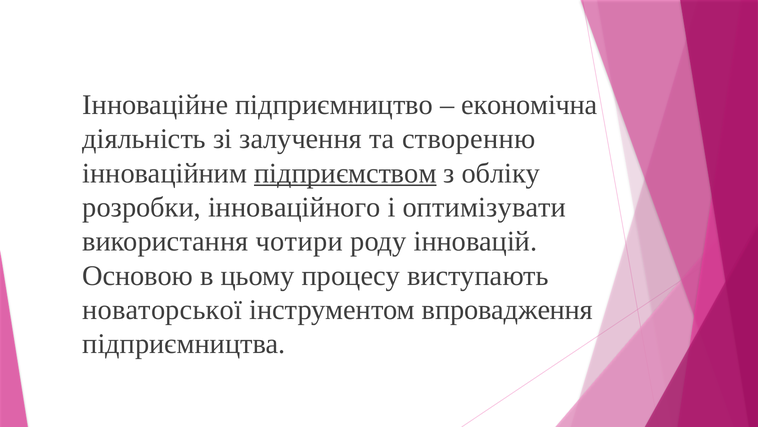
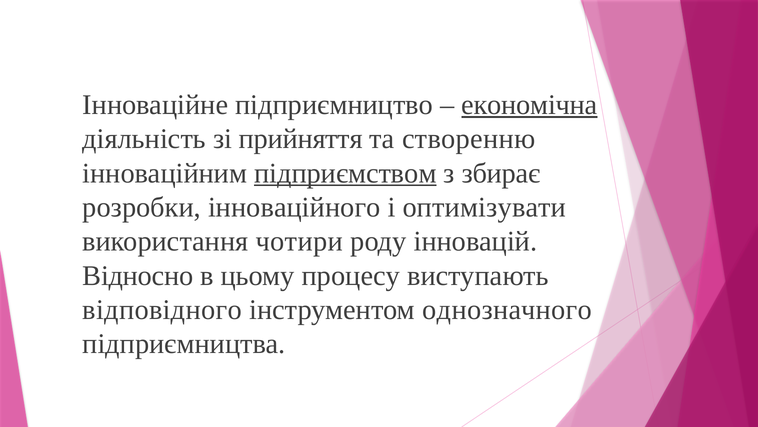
економічна underline: none -> present
залучення: залучення -> прийняття
обліку: обліку -> збирає
Основою: Основою -> Відносно
новаторської: новаторської -> відповідного
впровадження: впровадження -> однозначного
